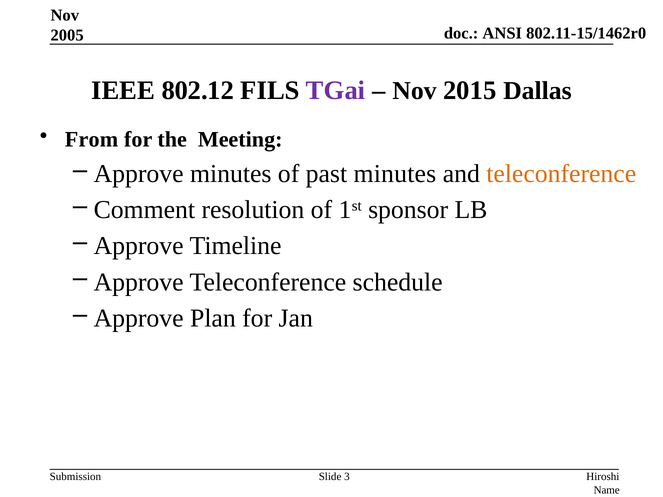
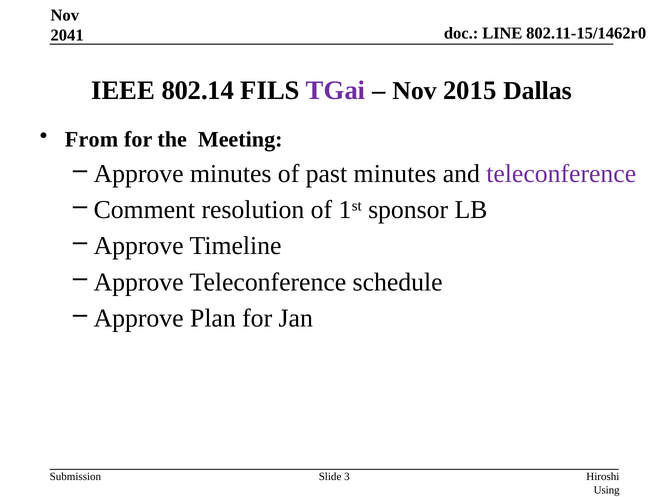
ANSI: ANSI -> LINE
2005: 2005 -> 2041
802.12: 802.12 -> 802.14
teleconference at (561, 174) colour: orange -> purple
Name: Name -> Using
